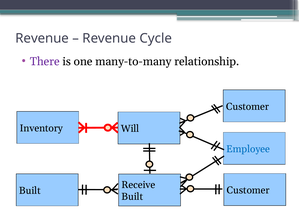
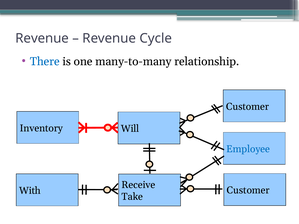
There colour: purple -> blue
Built at (30, 191): Built -> With
Built at (132, 197): Built -> Take
